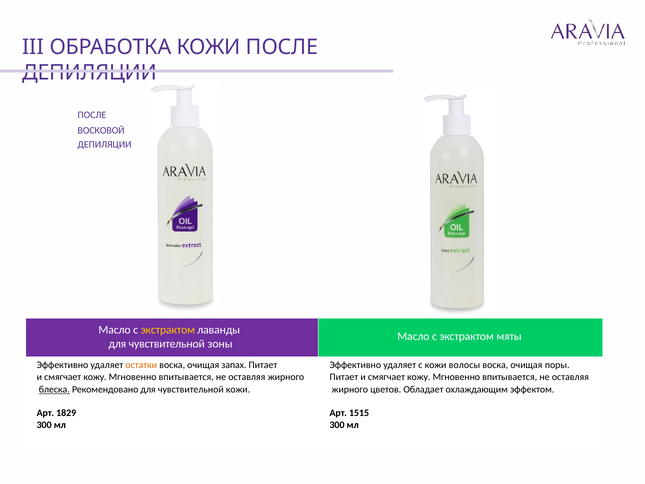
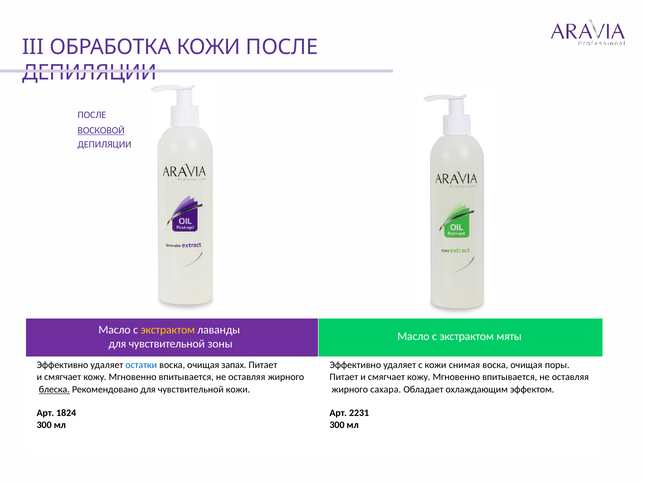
ВОСКОВОЙ underline: none -> present
остатки colour: orange -> blue
волосы: волосы -> снимая
цветов: цветов -> сахара
1829: 1829 -> 1824
1515: 1515 -> 2231
